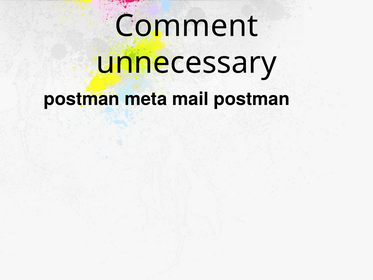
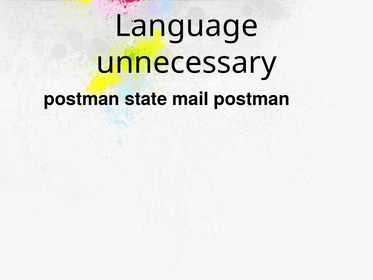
Comment: Comment -> Language
meta: meta -> state
